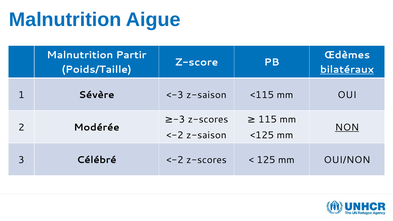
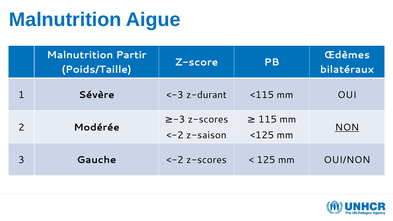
bilatéraux underline: present -> none
<-3 z-saison: z-saison -> z-durant
Célébré: Célébré -> Gauche
